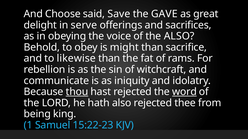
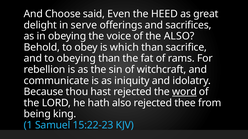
Save: Save -> Even
GAVE: GAVE -> HEED
might: might -> which
to likewise: likewise -> obeying
thou underline: present -> none
